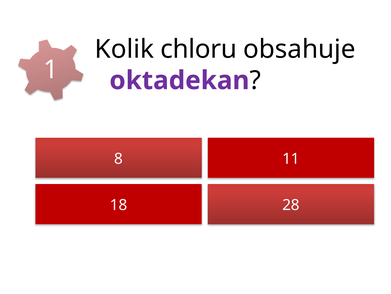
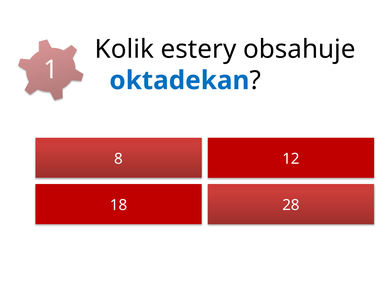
chloru: chloru -> estery
oktadekan colour: purple -> blue
11: 11 -> 12
